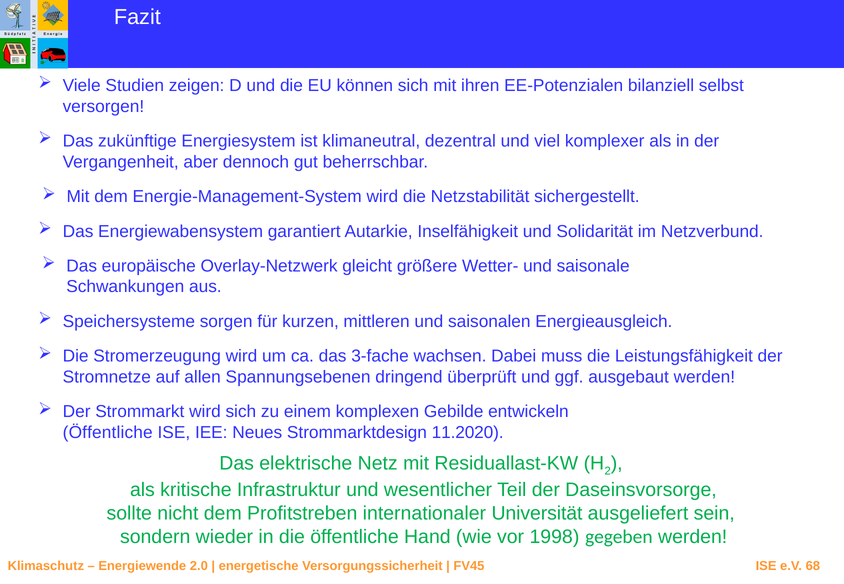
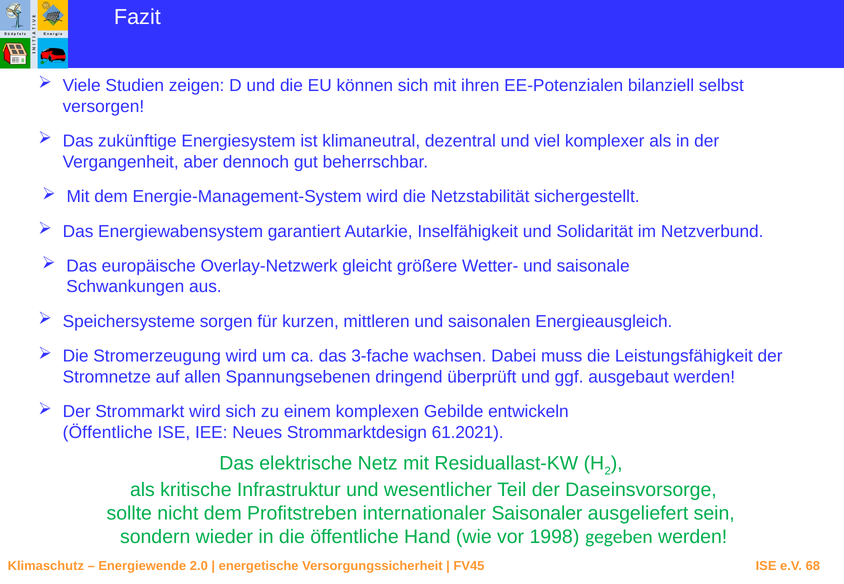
11.2020: 11.2020 -> 61.2021
Universität: Universität -> Saisonaler
